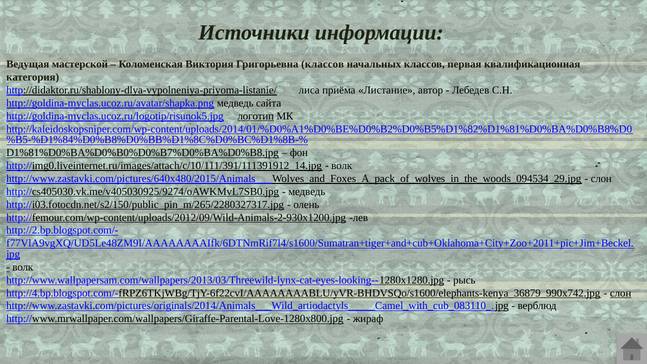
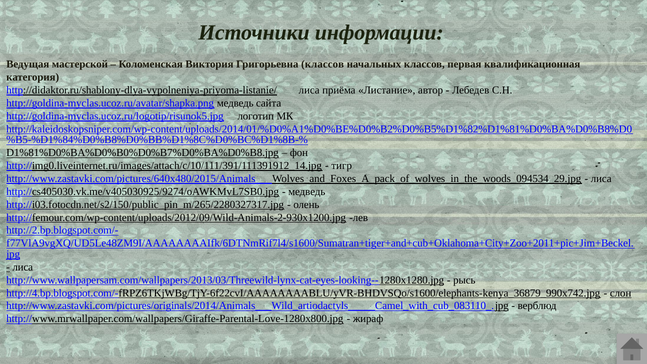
логотип underline: present -> none
волк at (342, 166): волк -> тигр
слон at (601, 179): слон -> лиса
волк at (23, 267): волк -> лиса
